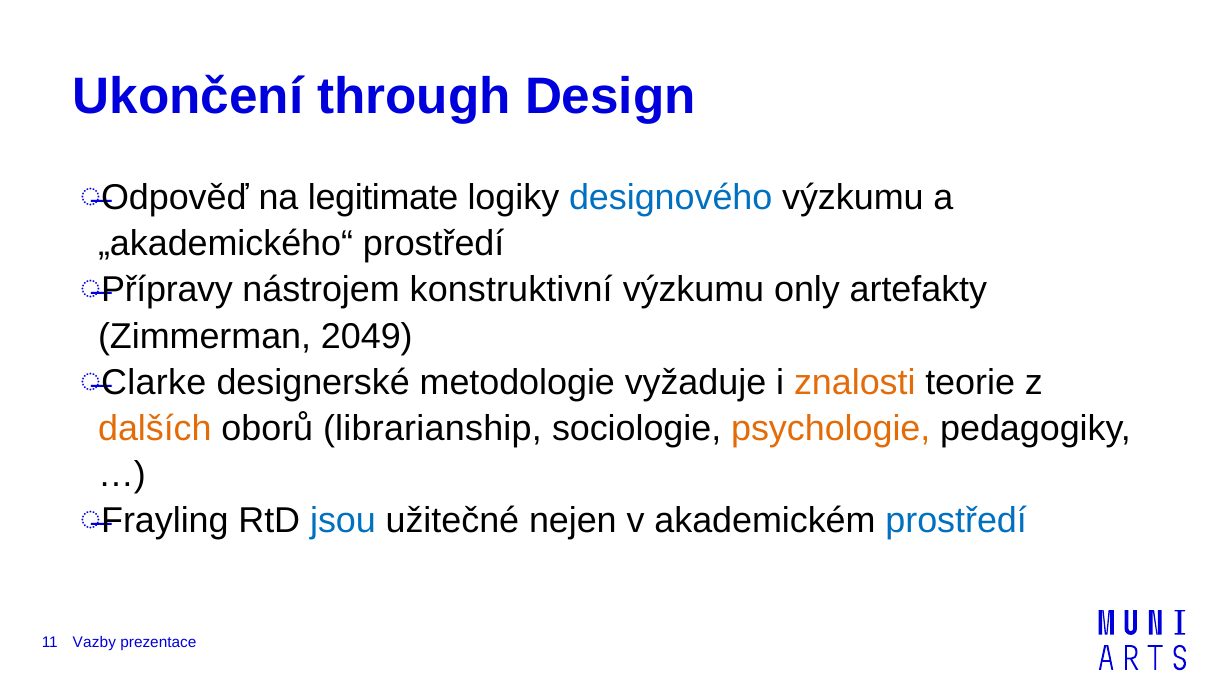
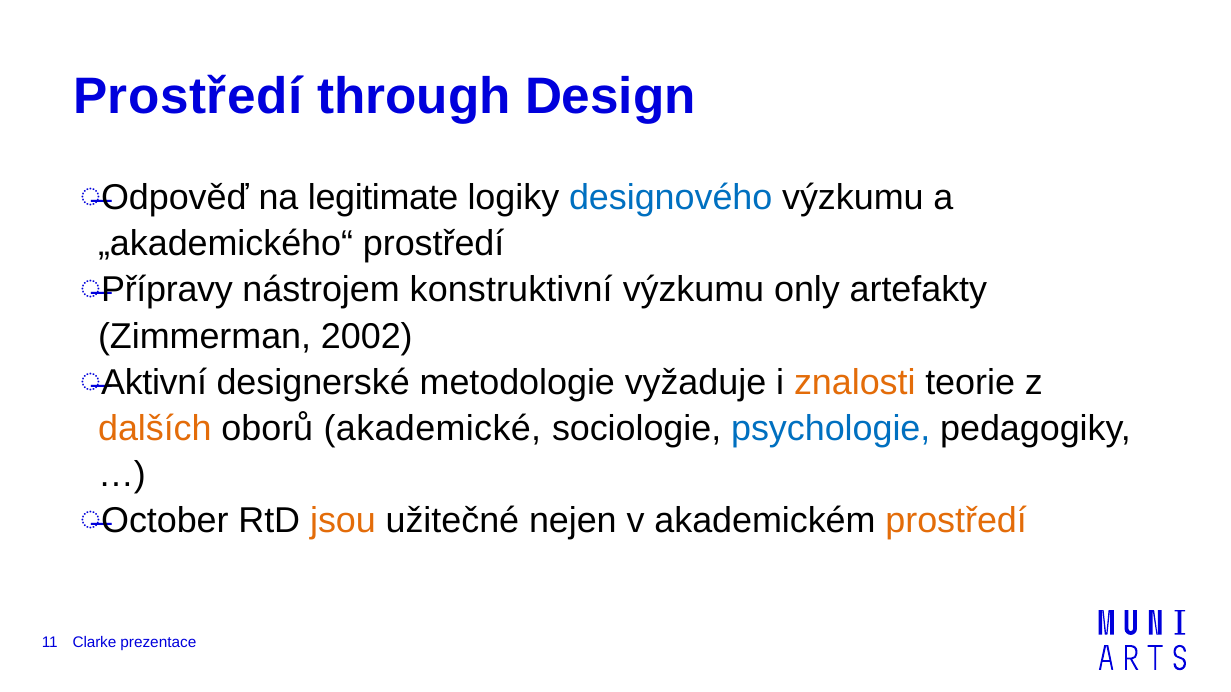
Ukončení at (188, 97): Ukončení -> Prostředí
2049: 2049 -> 2002
Clarke: Clarke -> Aktivní
librarianship: librarianship -> akademické
psychologie colour: orange -> blue
Frayling: Frayling -> October
jsou colour: blue -> orange
prostředí at (956, 521) colour: blue -> orange
Vazby: Vazby -> Clarke
